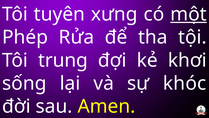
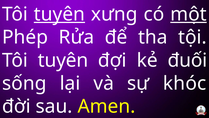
tuyên at (59, 14) underline: none -> present
trung at (63, 60): trung -> tuyên
khơi: khơi -> đuối
